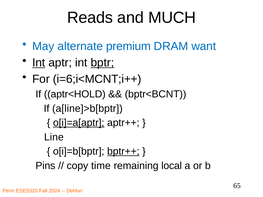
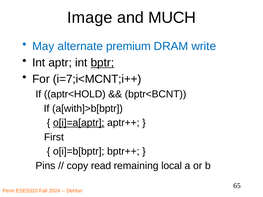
Reads: Reads -> Image
want: want -> write
Int at (39, 63) underline: present -> none
i=6;i<MCNT;i++: i=6;i<MCNT;i++ -> i=7;i<MCNT;i++
a[line]>b[bptr: a[line]>b[bptr -> a[with]>b[bptr
Line: Line -> First
bptr++ underline: present -> none
time: time -> read
